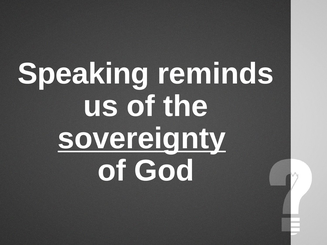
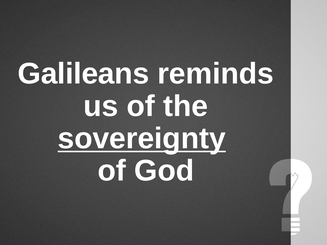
Speaking: Speaking -> Galileans
